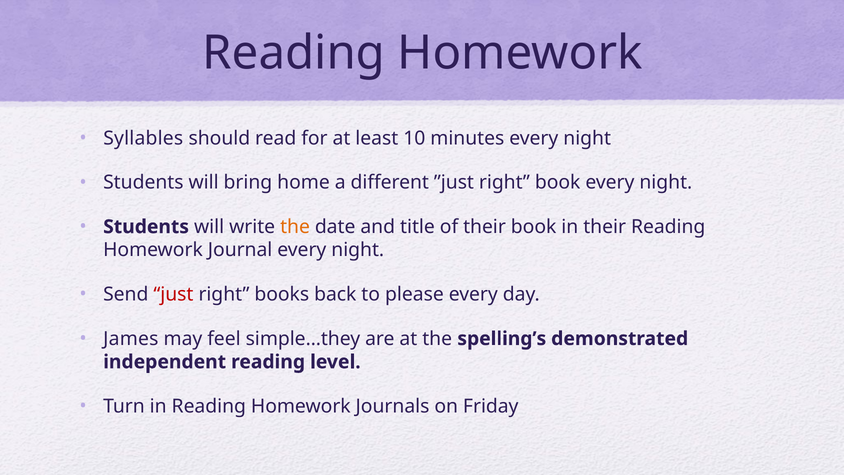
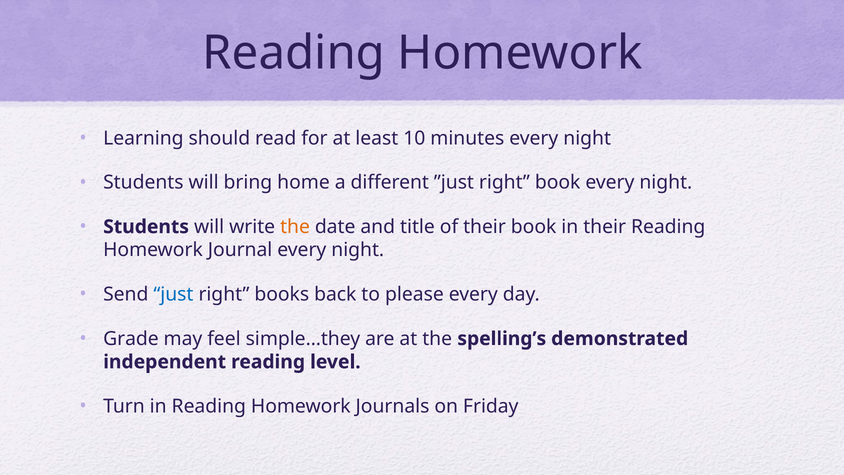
Syllables: Syllables -> Learning
just colour: red -> blue
James: James -> Grade
